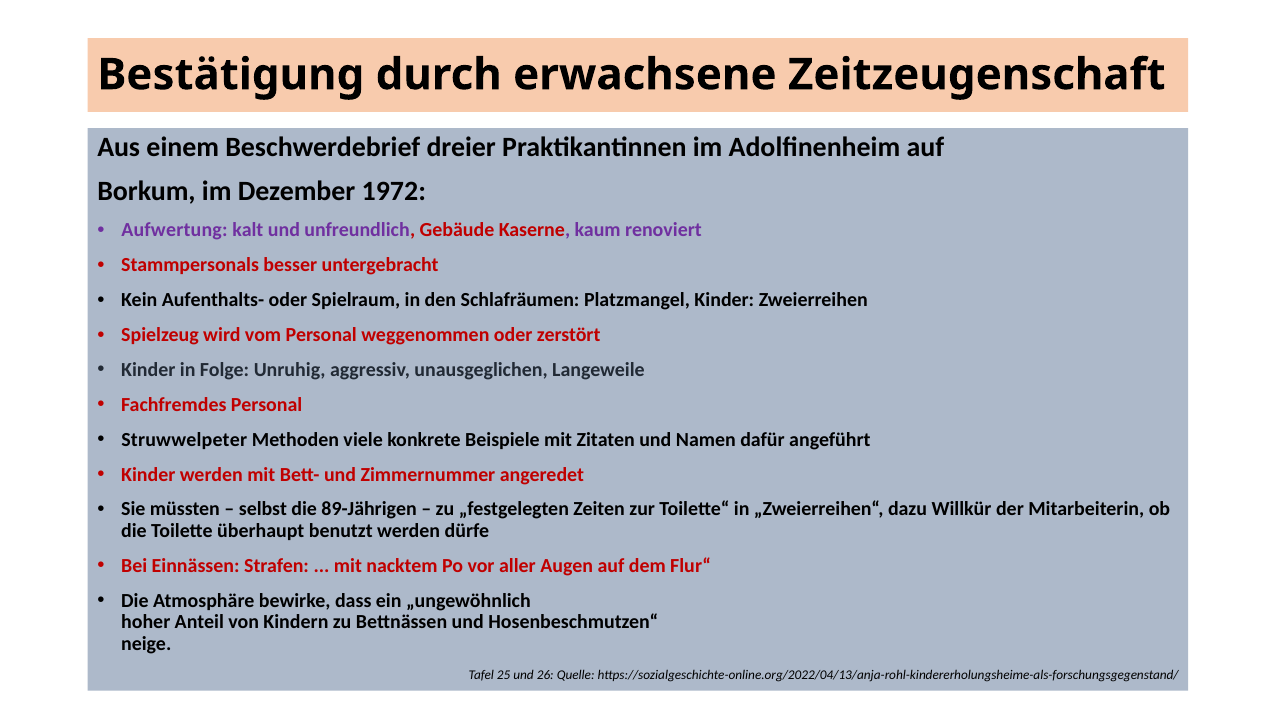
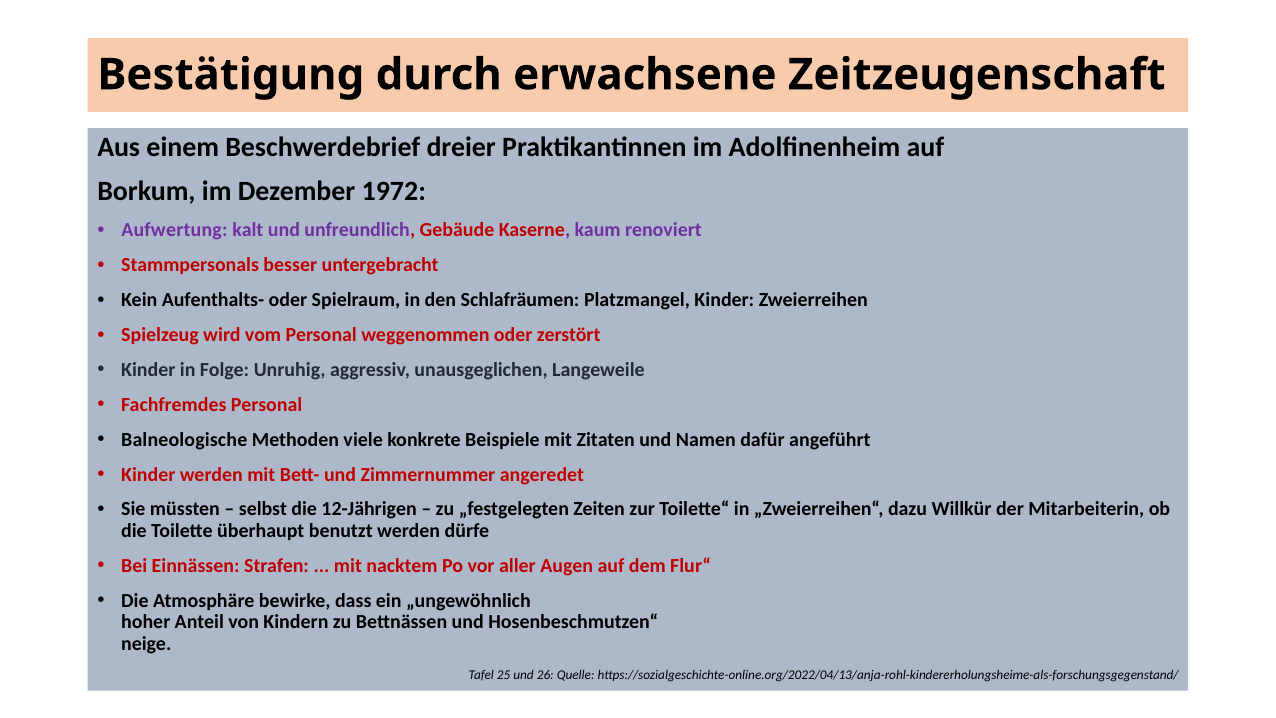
Struwwelpeter: Struwwelpeter -> Balneologische
89-Jährigen: 89-Jährigen -> 12-Jährigen
